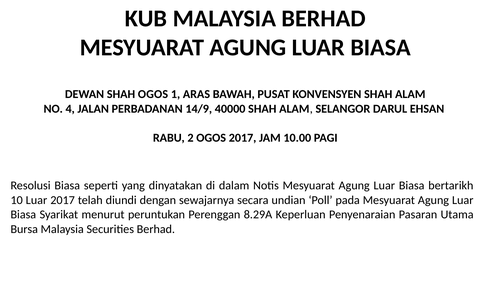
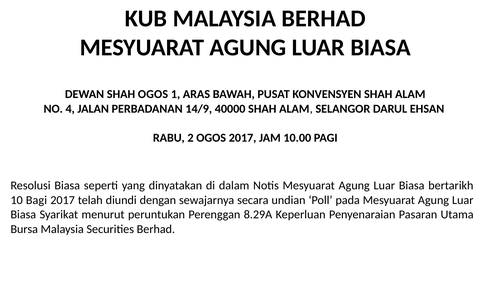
10 Luar: Luar -> Bagi
